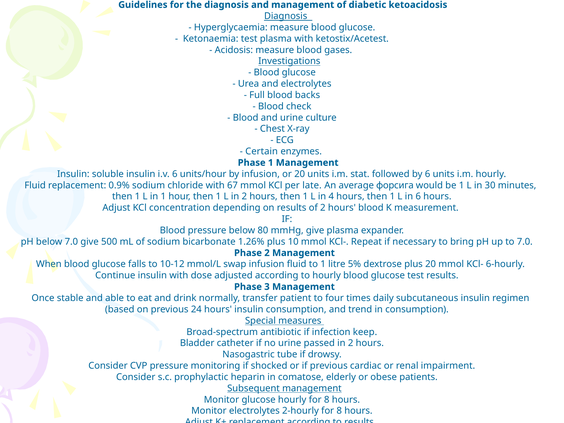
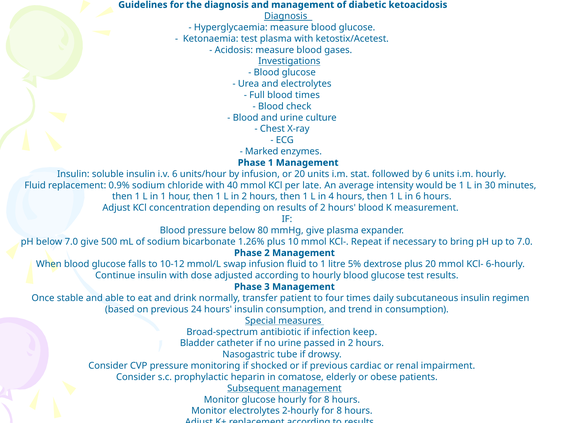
blood backs: backs -> times
Certain: Certain -> Marked
67: 67 -> 40
форсига: форсига -> intensity
